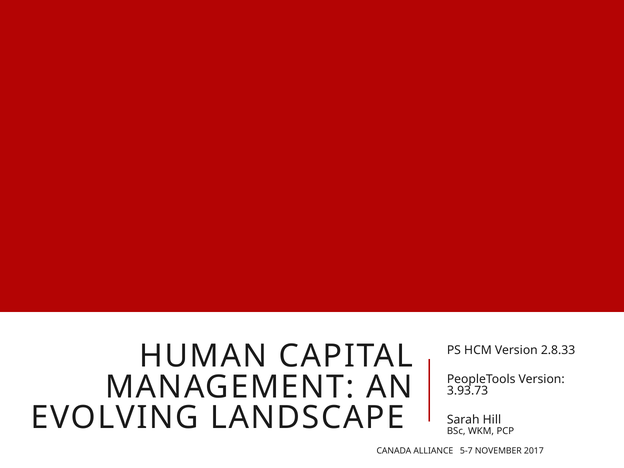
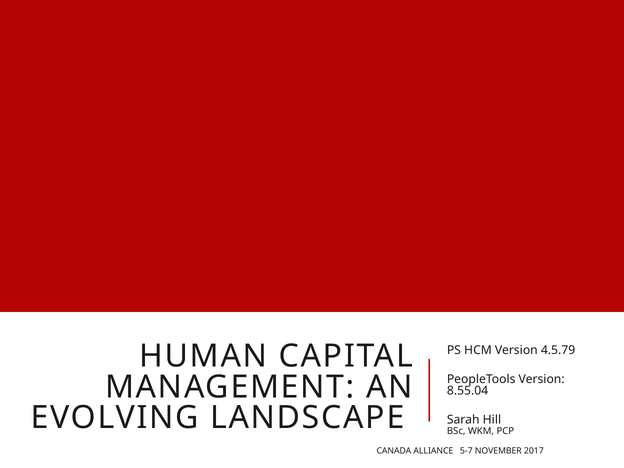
2.8.33: 2.8.33 -> 4.5.79
3.93.73: 3.93.73 -> 8.55.04
